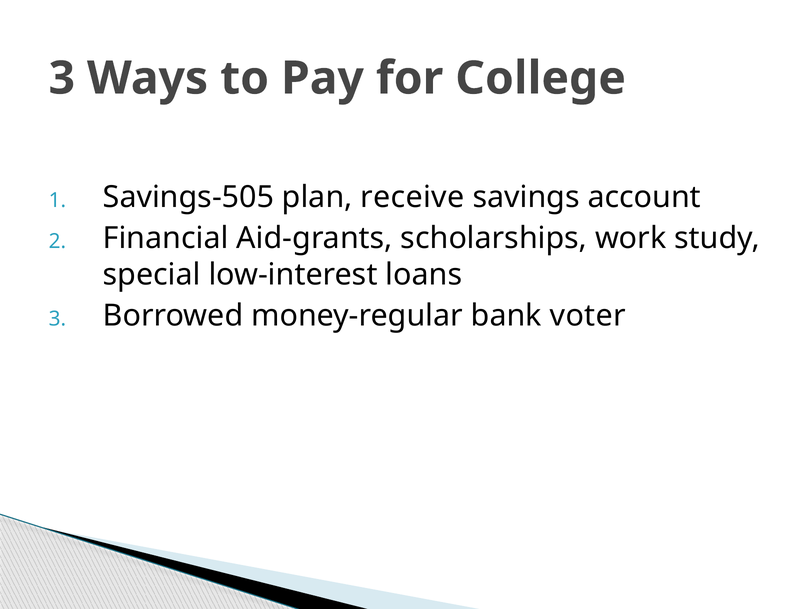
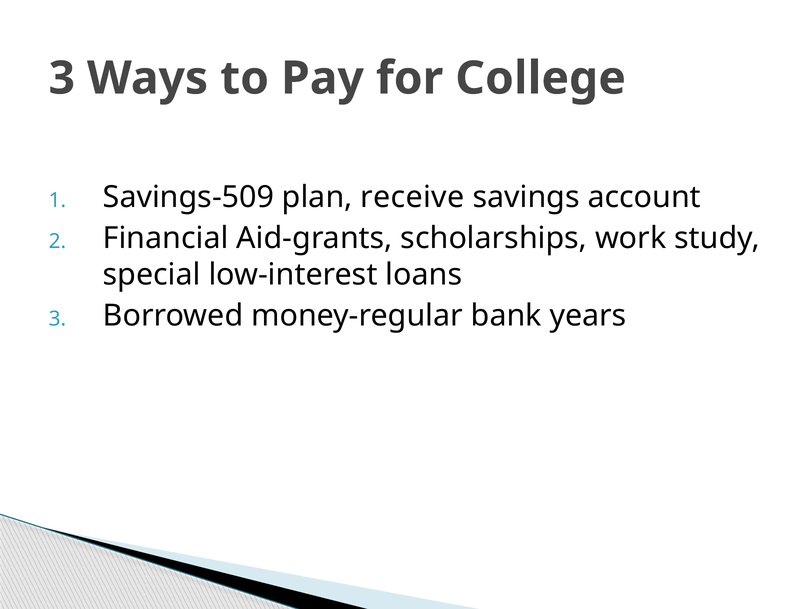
Savings-505: Savings-505 -> Savings-509
voter: voter -> years
